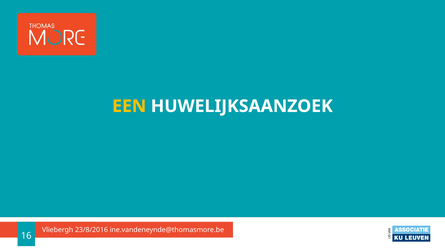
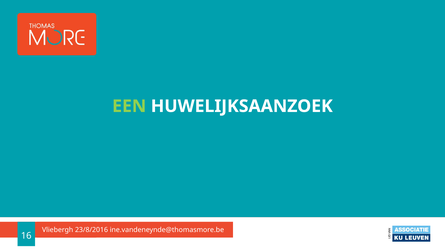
EEN colour: yellow -> light green
